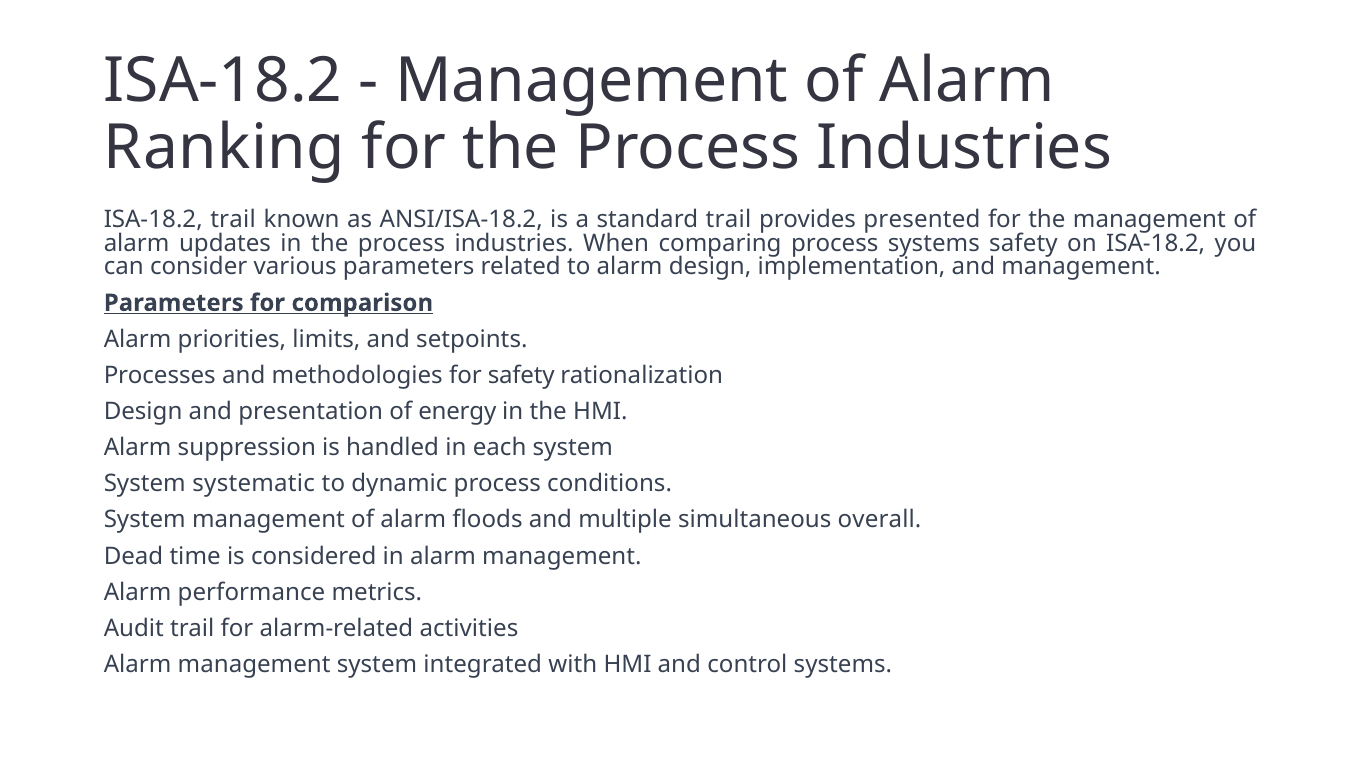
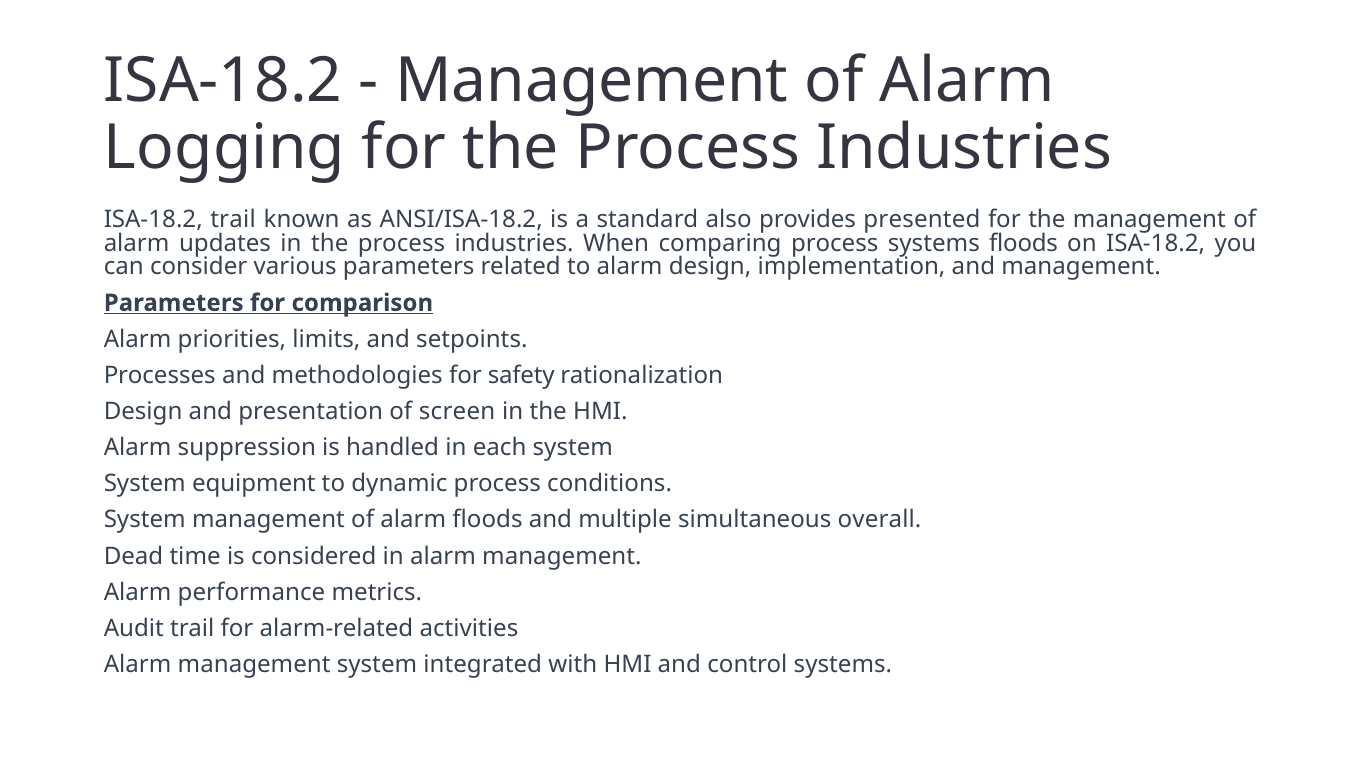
Ranking: Ranking -> Logging
standard trail: trail -> also
systems safety: safety -> floods
energy: energy -> screen
systematic: systematic -> equipment
